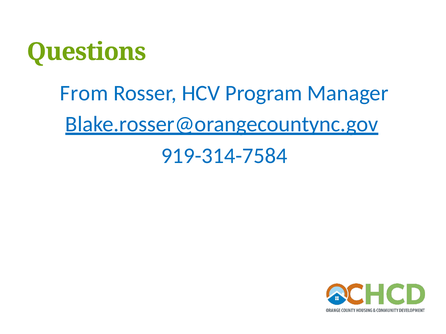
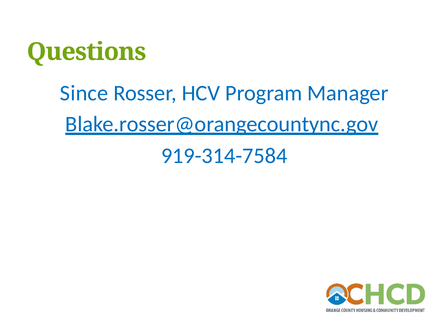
From: From -> Since
